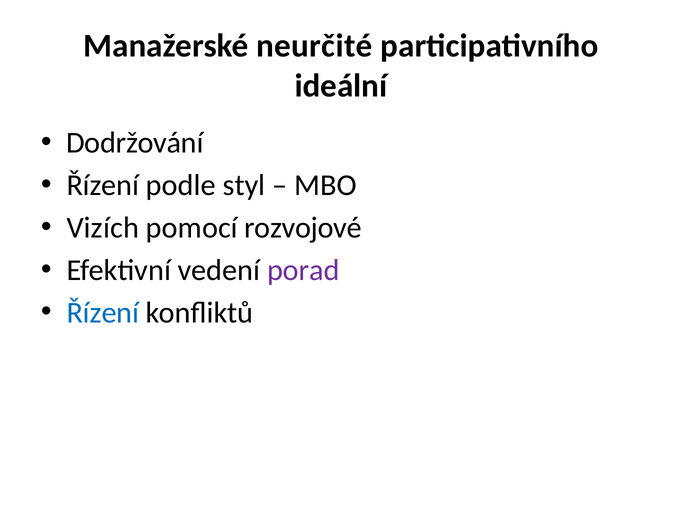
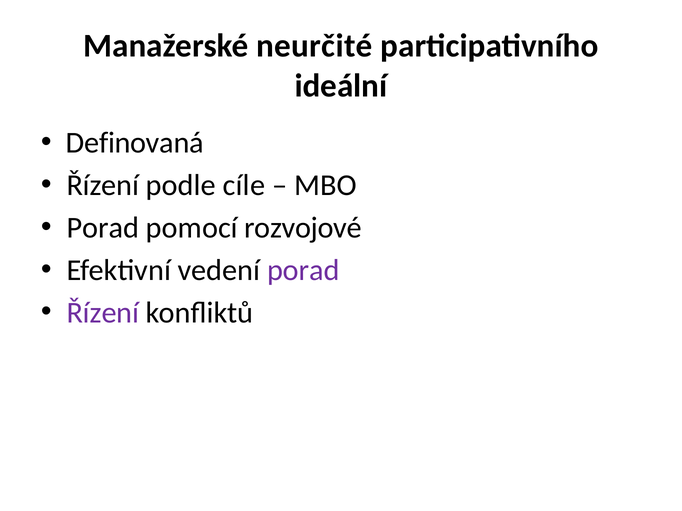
Dodržování: Dodržování -> Definovaná
styl: styl -> cíle
Vizích at (103, 228): Vizích -> Porad
Řízení at (103, 313) colour: blue -> purple
